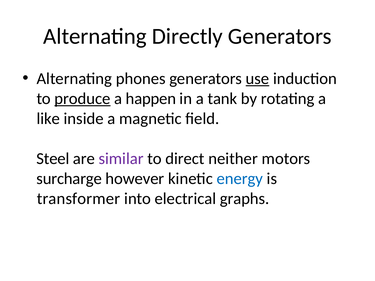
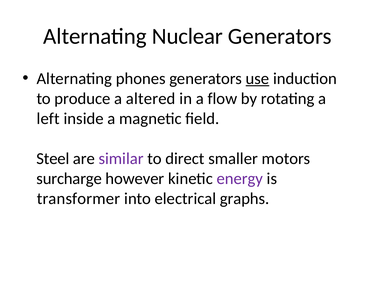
Directly: Directly -> Nuclear
produce underline: present -> none
happen: happen -> altered
tank: tank -> flow
like: like -> left
neither: neither -> smaller
energy colour: blue -> purple
